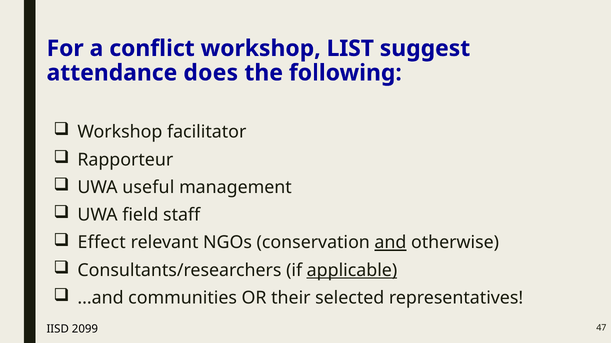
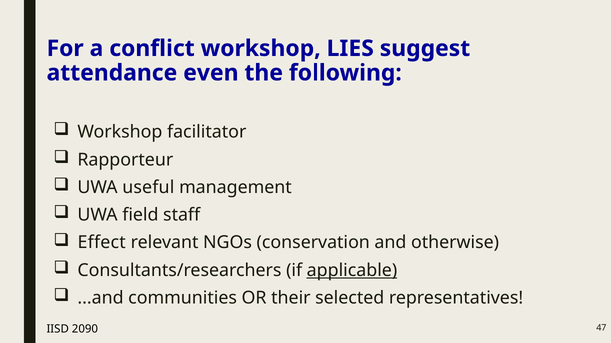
LIST: LIST -> LIES
does: does -> even
and underline: present -> none
2099: 2099 -> 2090
